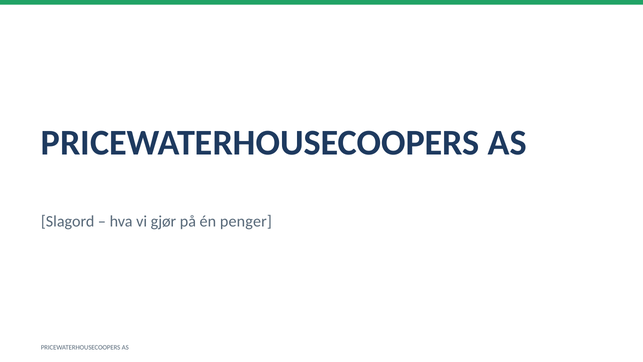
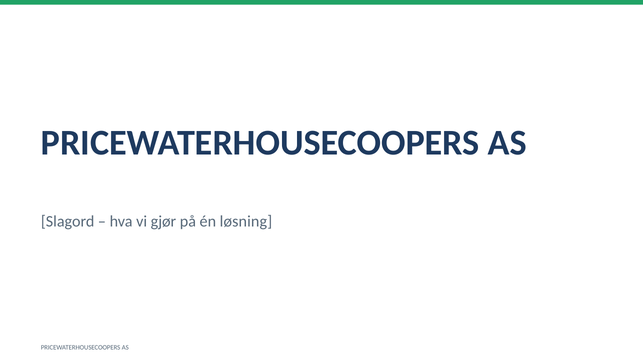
penger: penger -> løsning
